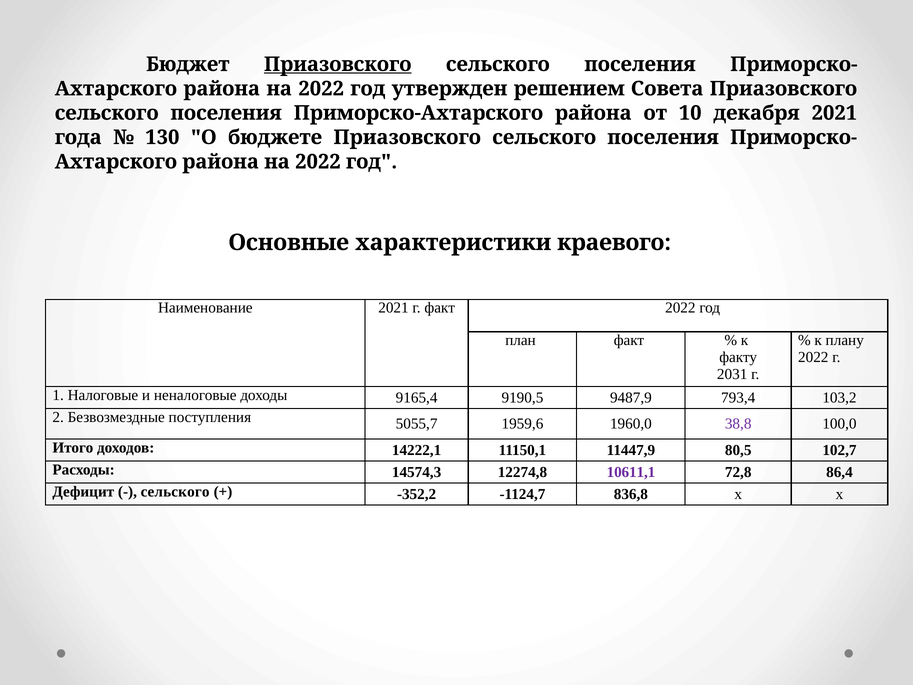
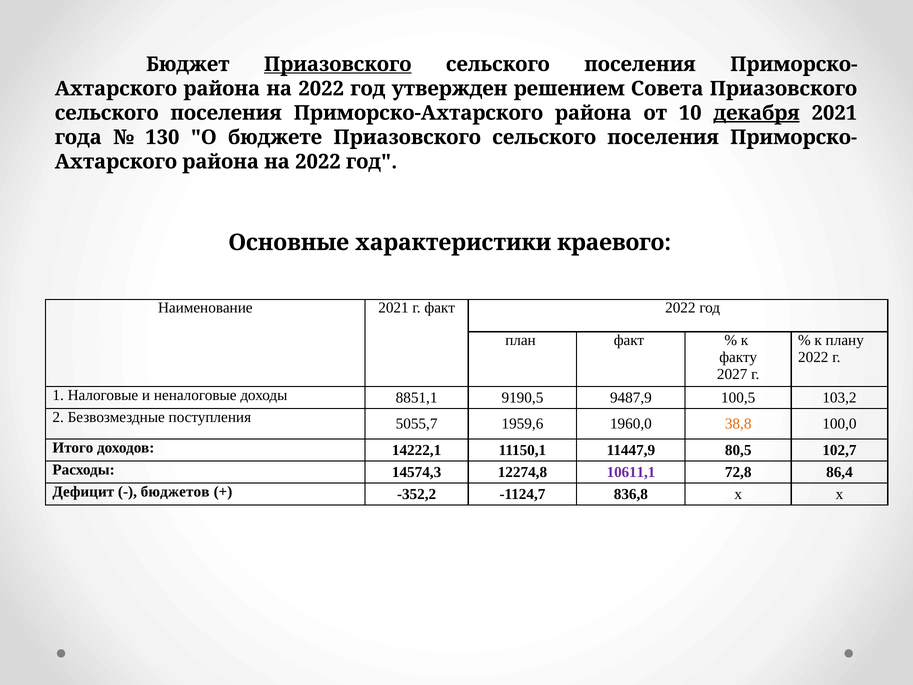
декабря underline: none -> present
2031: 2031 -> 2027
9165,4: 9165,4 -> 8851,1
793,4: 793,4 -> 100,5
38,8 colour: purple -> orange
сельского at (175, 491): сельского -> бюджетов
